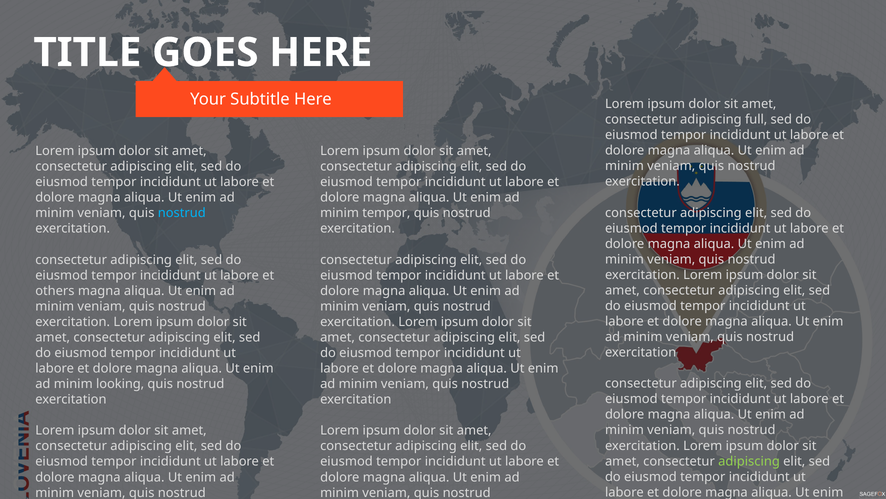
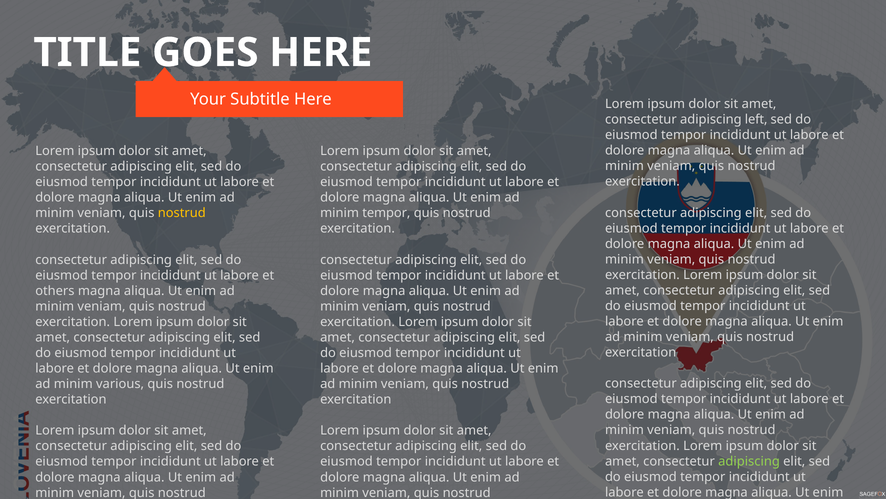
full: full -> left
nostrud at (182, 213) colour: light blue -> yellow
looking: looking -> various
